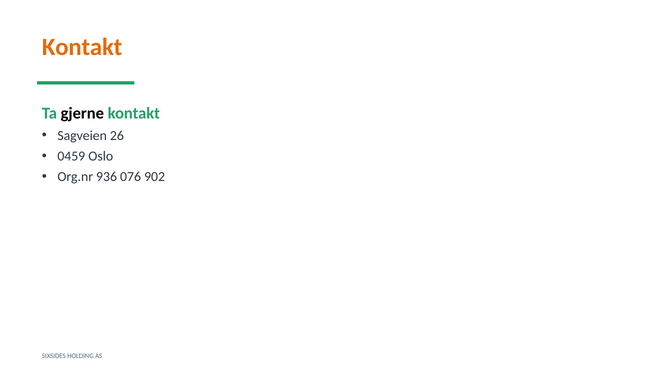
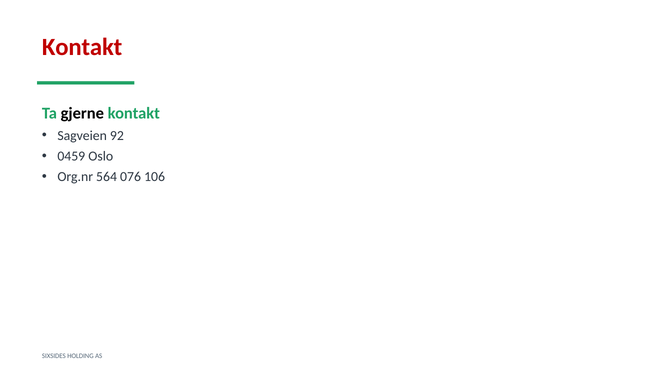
Kontakt at (82, 47) colour: orange -> red
26: 26 -> 92
936: 936 -> 564
902: 902 -> 106
